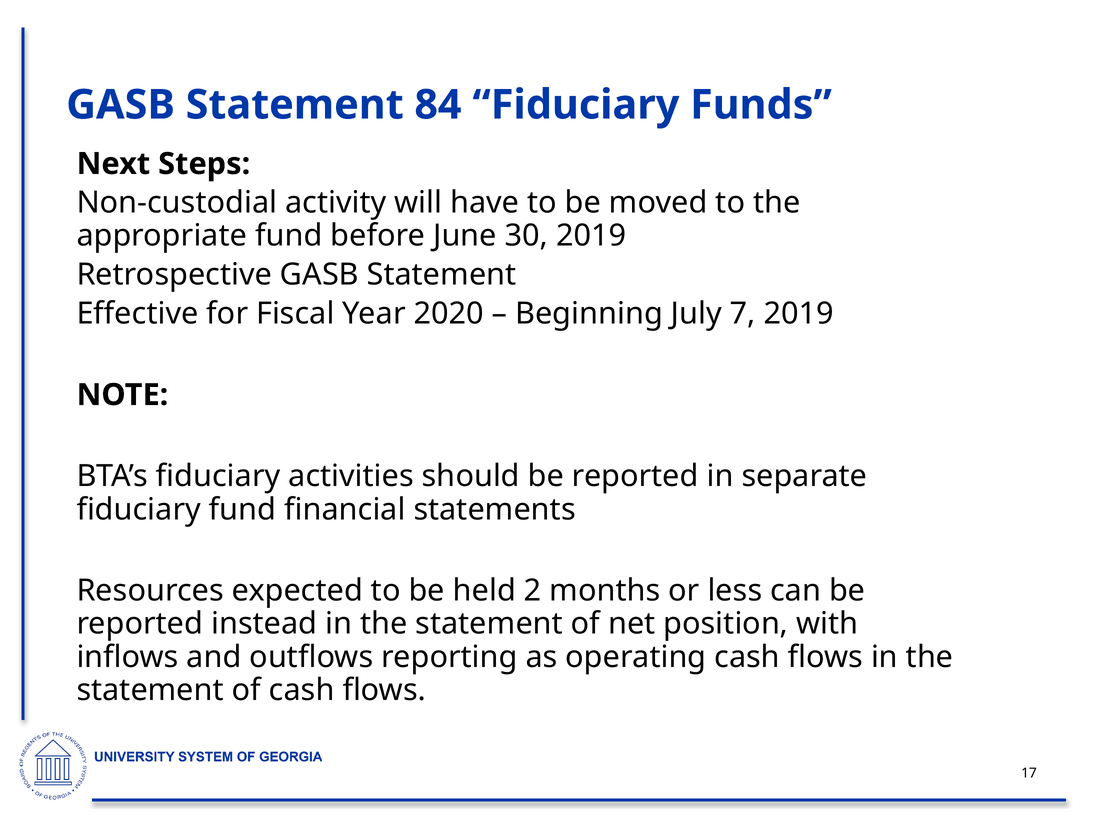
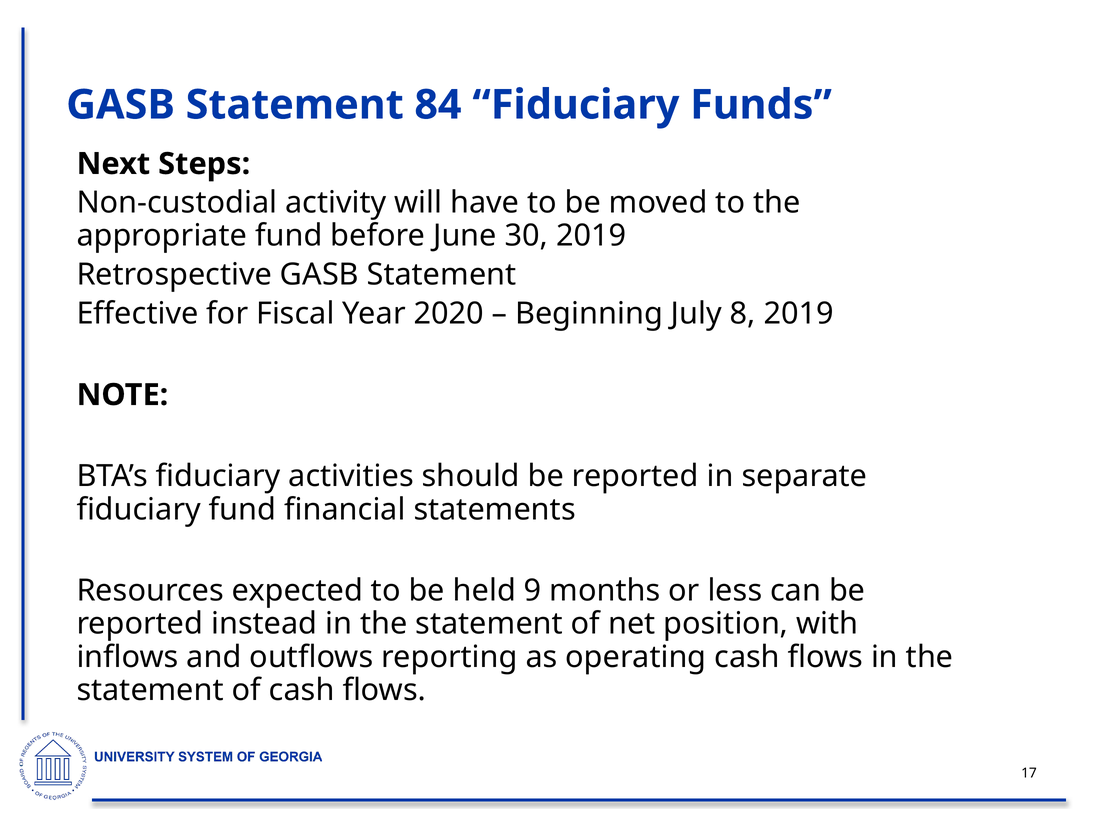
7: 7 -> 8
2: 2 -> 9
